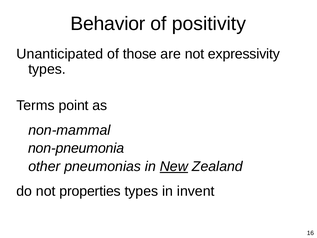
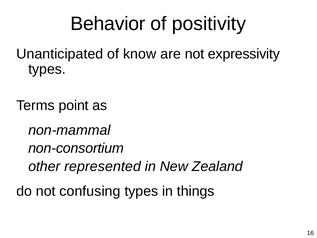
those: those -> know
non-pneumonia: non-pneumonia -> non-consortium
pneumonias: pneumonias -> represented
New underline: present -> none
properties: properties -> confusing
invent: invent -> things
